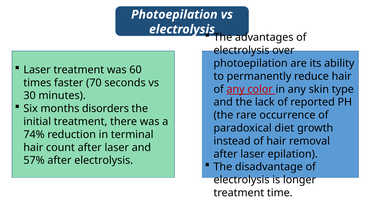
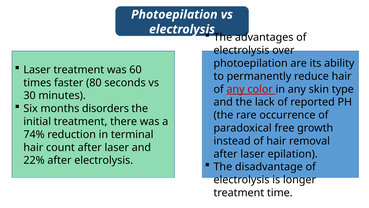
70: 70 -> 80
diet: diet -> free
57%: 57% -> 22%
